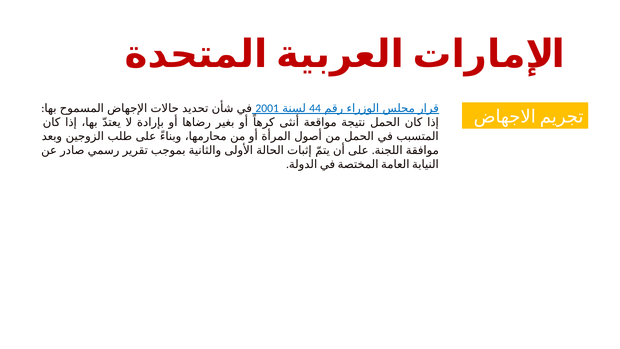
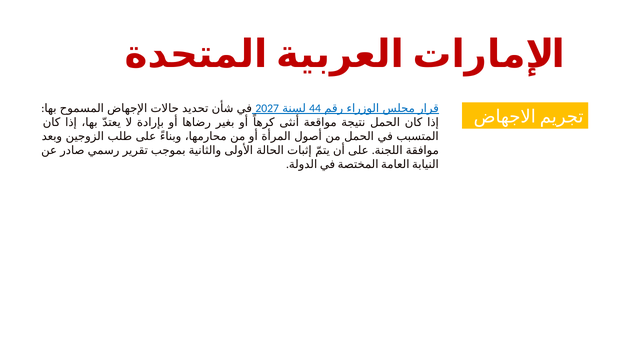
2001: 2001 -> 2027
